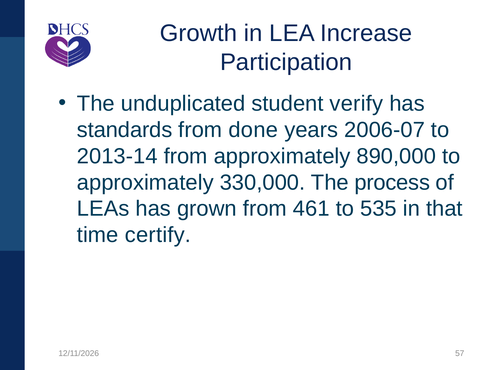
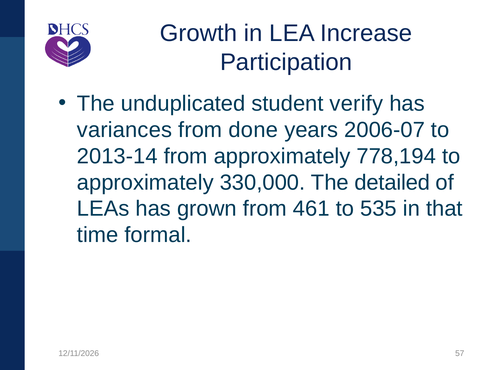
standards: standards -> variances
890,000: 890,000 -> 778,194
process: process -> detailed
certify: certify -> formal
